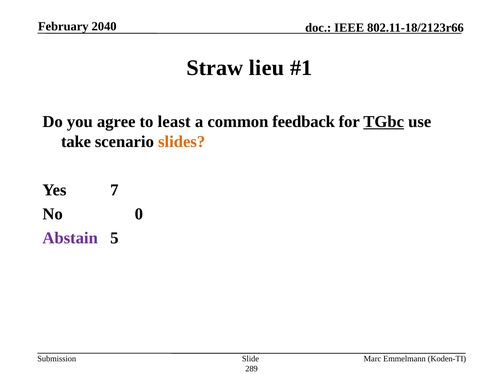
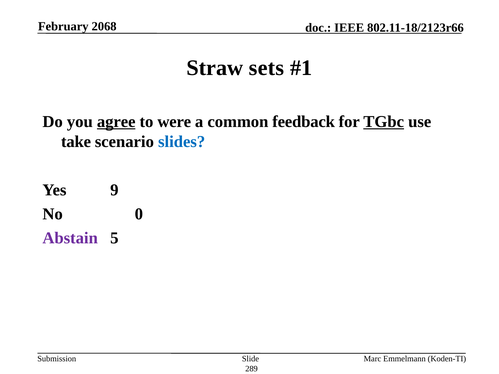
2040: 2040 -> 2068
lieu: lieu -> sets
agree underline: none -> present
least: least -> were
slides colour: orange -> blue
7: 7 -> 9
